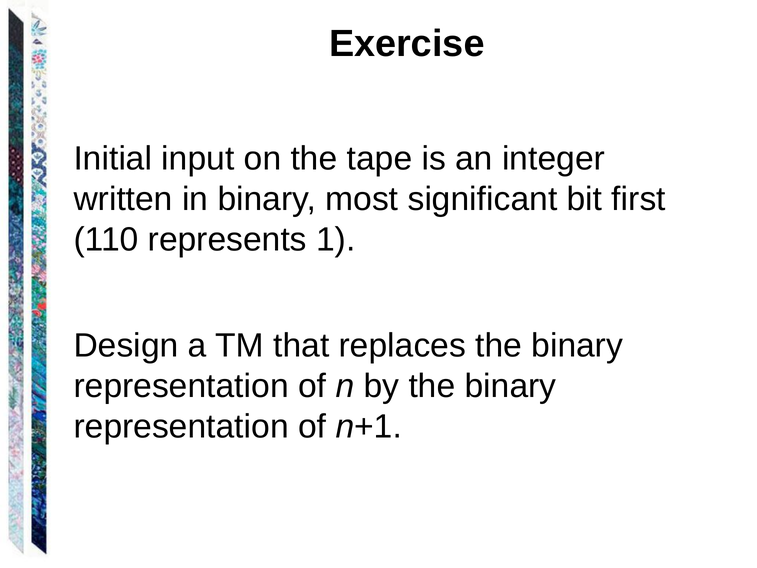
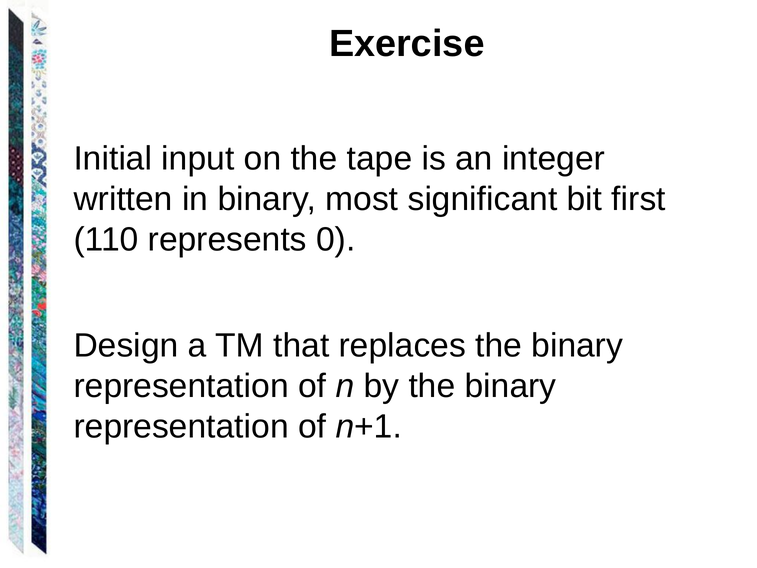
1: 1 -> 0
